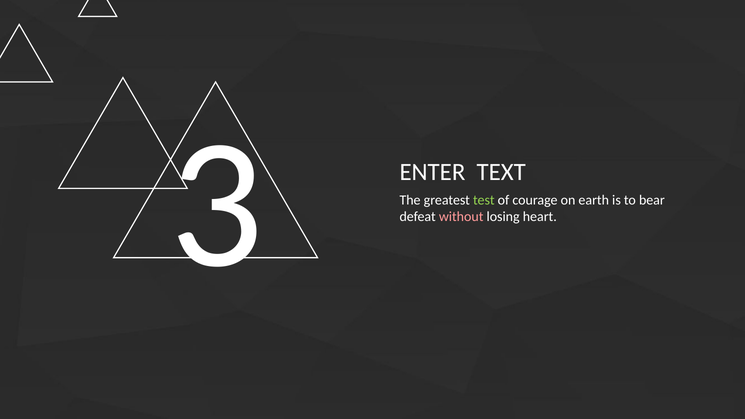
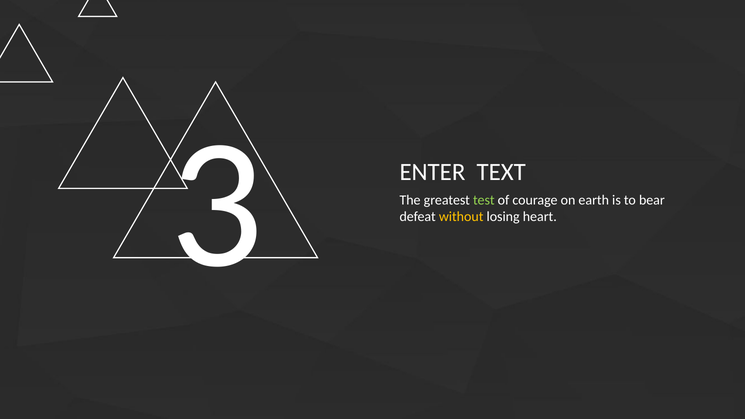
without colour: pink -> yellow
